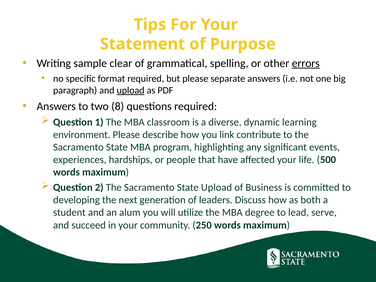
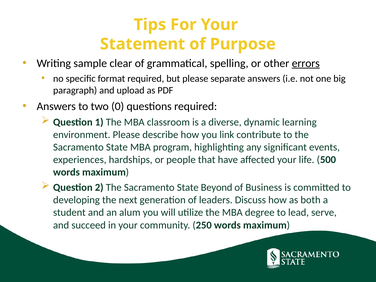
upload at (131, 90) underline: present -> none
8: 8 -> 0
State Upload: Upload -> Beyond
